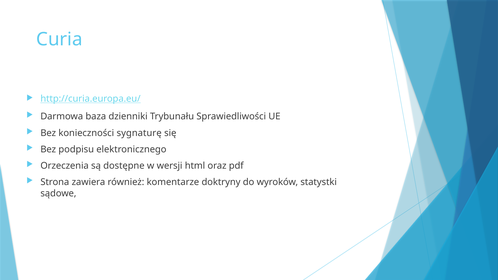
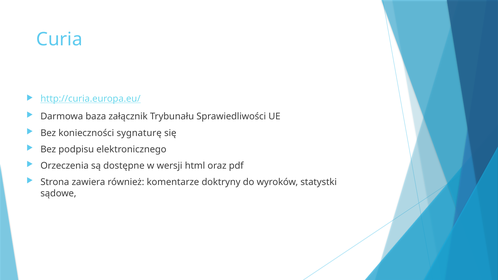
dzienniki: dzienniki -> załącznik
